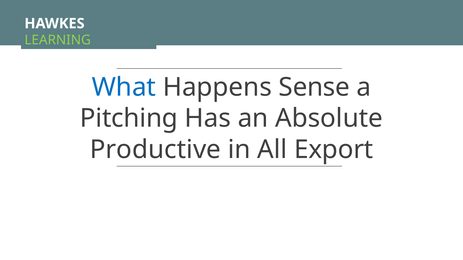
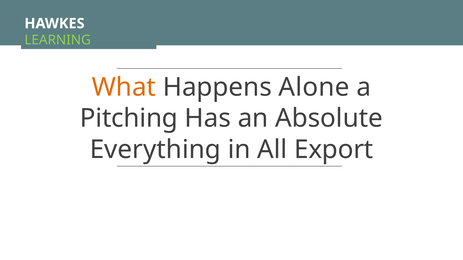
What colour: blue -> orange
Sense: Sense -> Alone
Productive: Productive -> Everything
